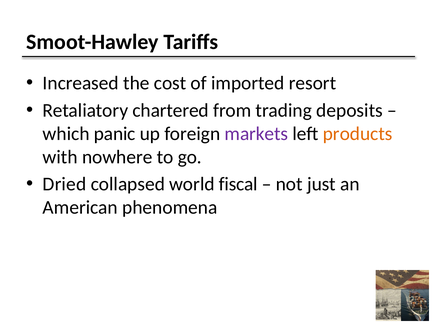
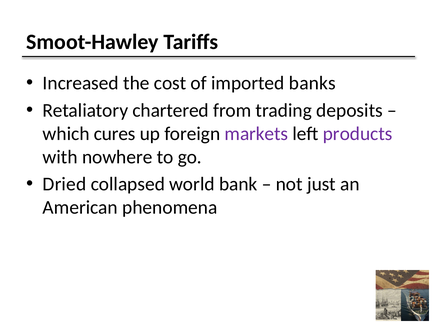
resort: resort -> banks
panic: panic -> cures
products colour: orange -> purple
fiscal: fiscal -> bank
